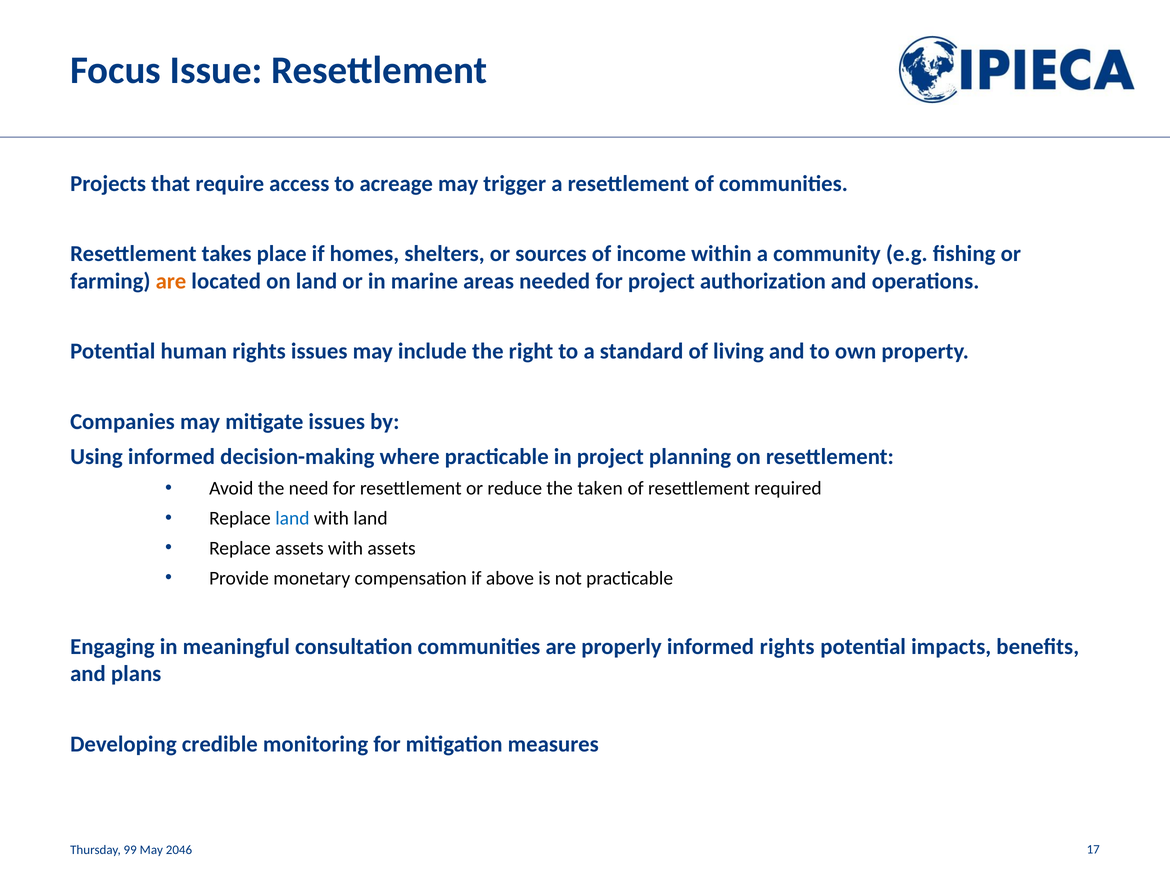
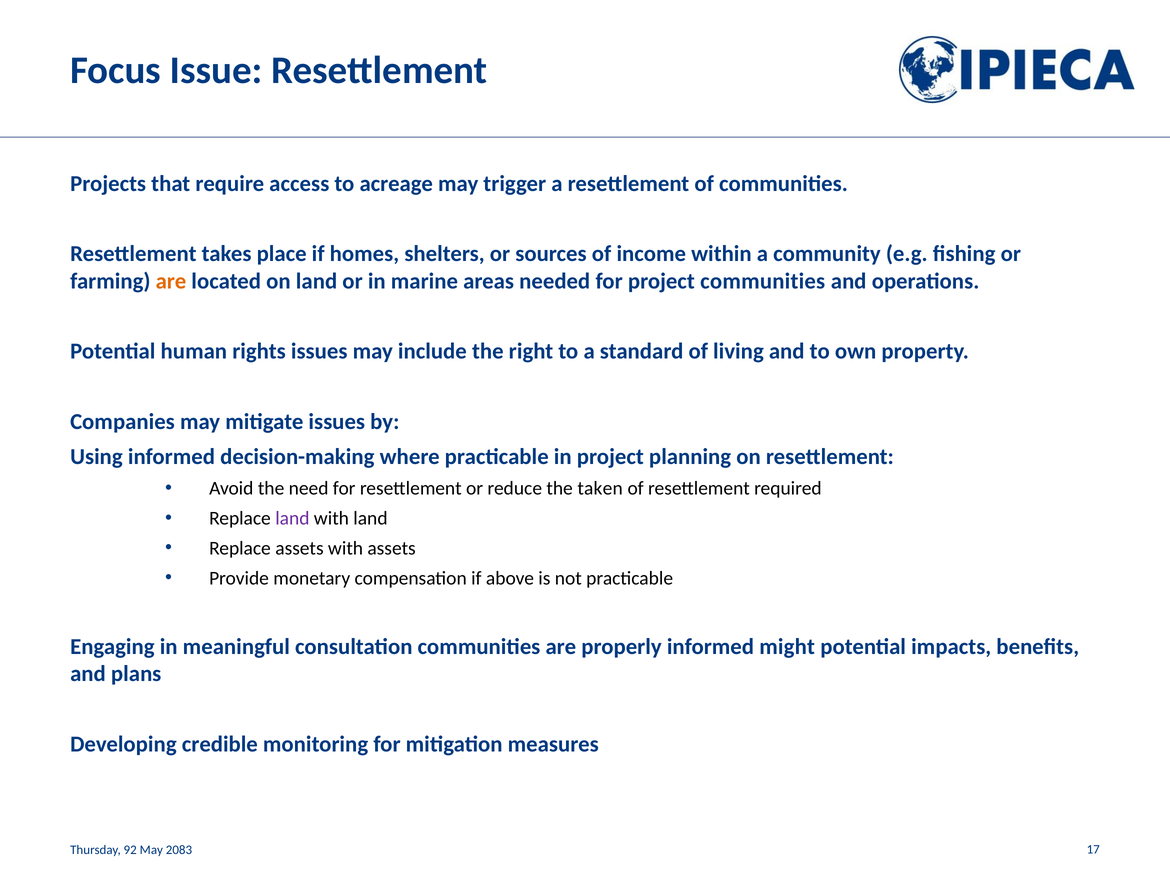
project authorization: authorization -> communities
land at (292, 518) colour: blue -> purple
informed rights: rights -> might
99: 99 -> 92
2046: 2046 -> 2083
